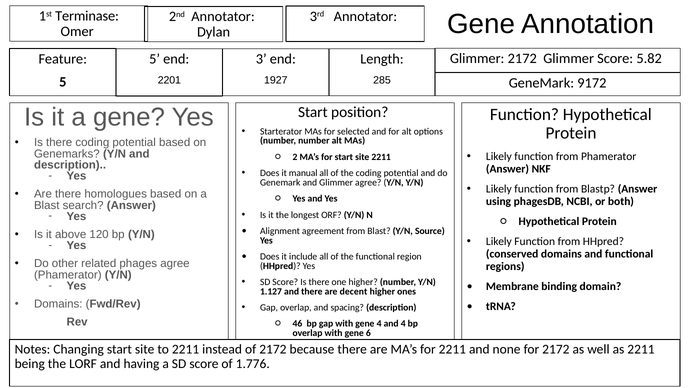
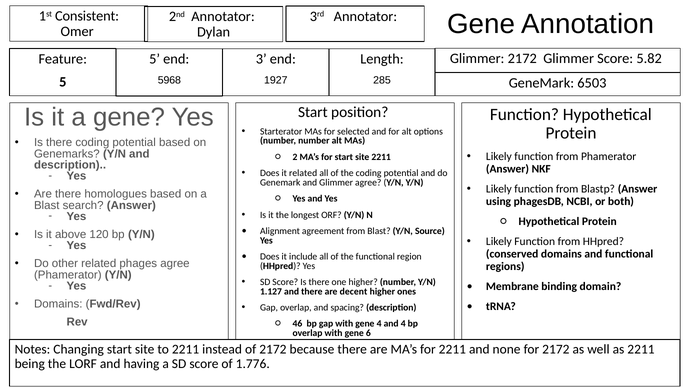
Terminase: Terminase -> Consistent
2201: 2201 -> 5968
9172: 9172 -> 6503
it manual: manual -> related
